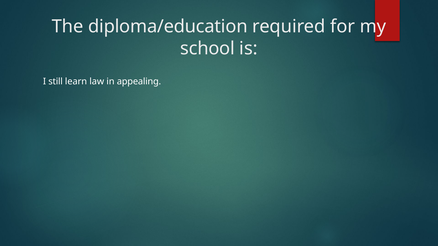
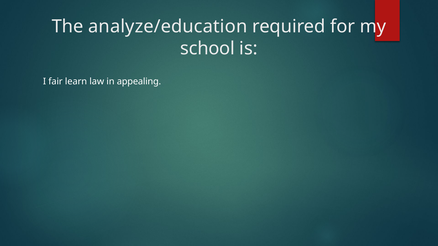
diploma/education: diploma/education -> analyze/education
still: still -> fair
